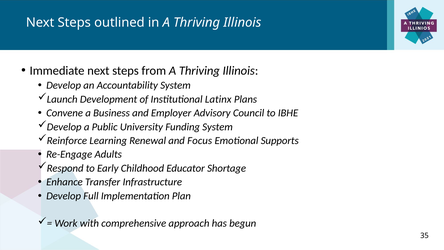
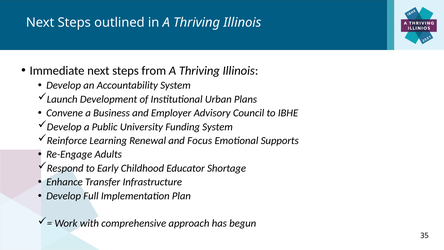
Latinx: Latinx -> Urban
